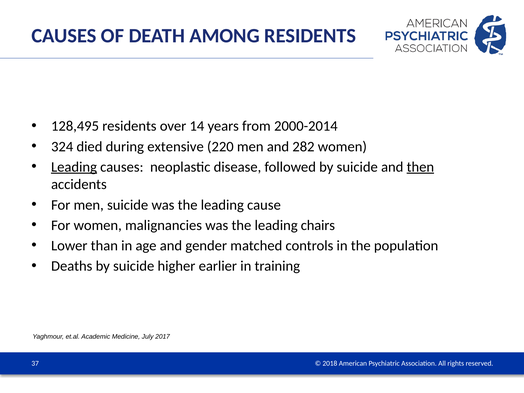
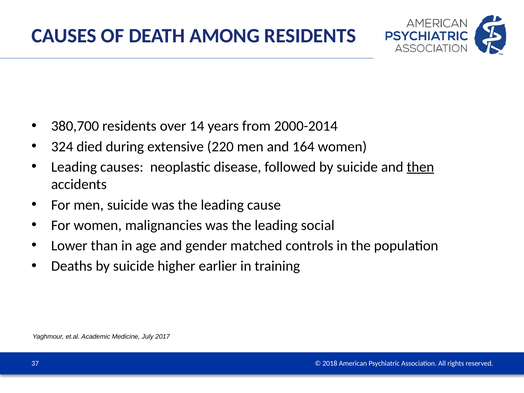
128,495: 128,495 -> 380,700
282: 282 -> 164
Leading at (74, 167) underline: present -> none
chairs: chairs -> social
